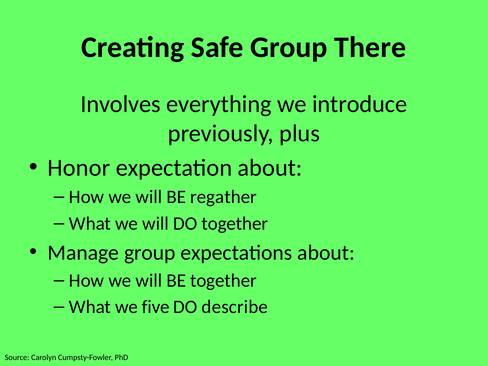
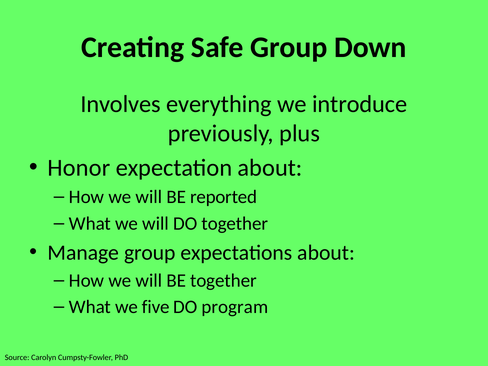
There: There -> Down
regather: regather -> reported
describe: describe -> program
